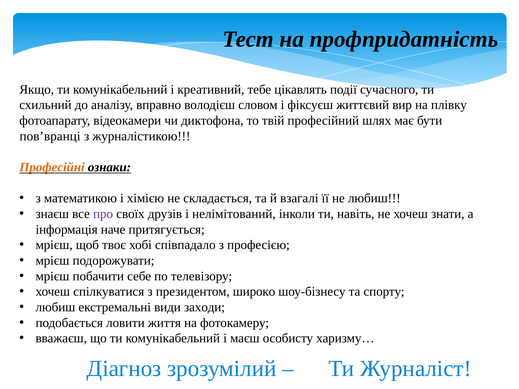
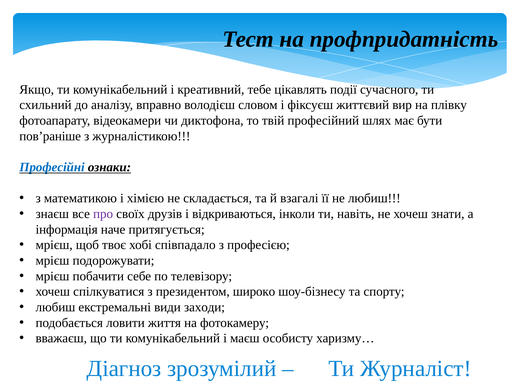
пов’вранці: пов’вранці -> пов’раніше
Професійні colour: orange -> blue
нелімітований: нелімітований -> відкриваються
